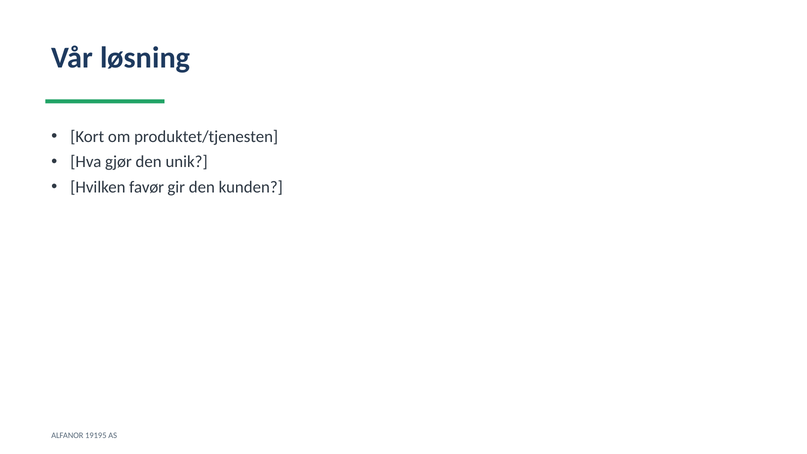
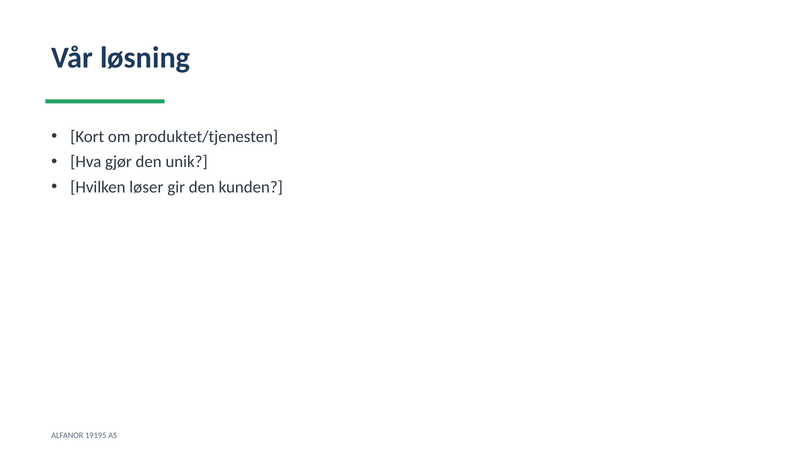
favør: favør -> løser
